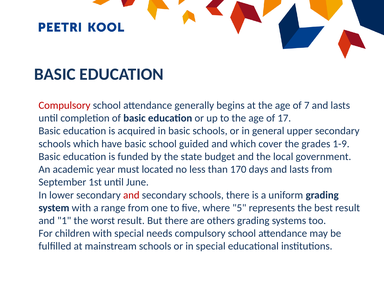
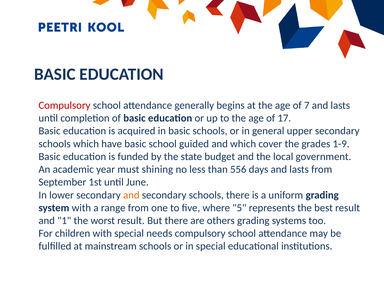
located: located -> shining
170: 170 -> 556
and at (131, 195) colour: red -> orange
